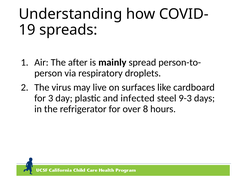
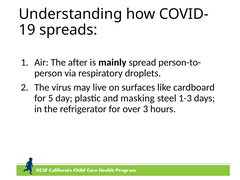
3: 3 -> 5
infected: infected -> masking
9-3: 9-3 -> 1-3
8: 8 -> 3
